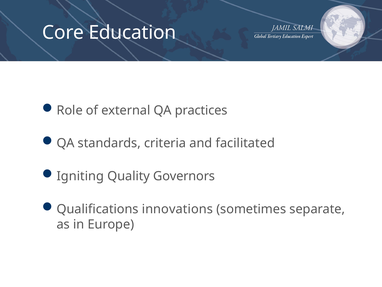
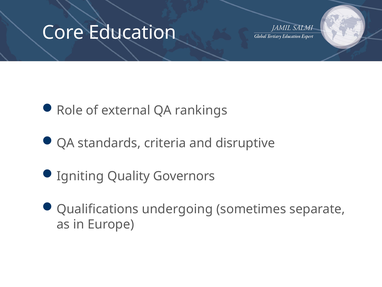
practices: practices -> rankings
facilitated: facilitated -> disruptive
innovations: innovations -> undergoing
